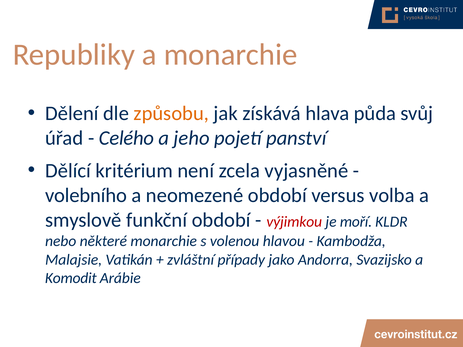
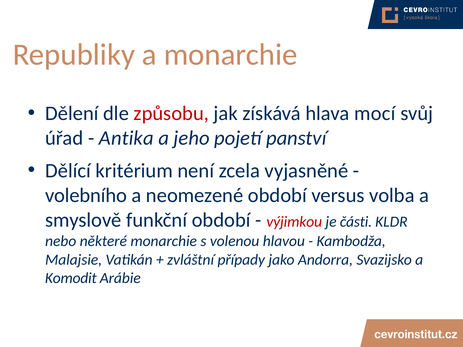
způsobu colour: orange -> red
půda: půda -> mocí
Celého: Celého -> Antika
moří: moří -> části
